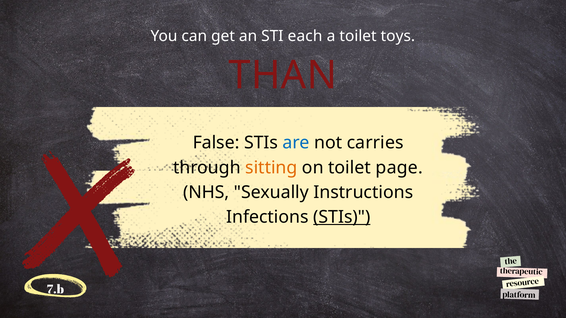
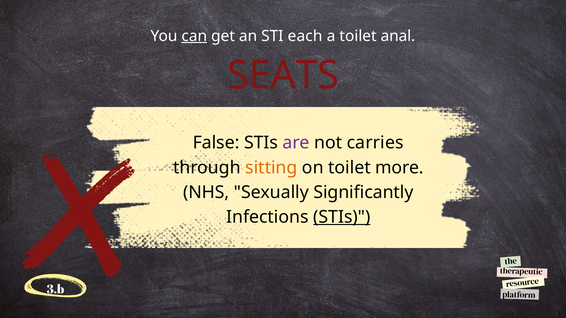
can underline: none -> present
toys: toys -> anal
THAN: THAN -> SEATS
are colour: blue -> purple
page: page -> more
Instructions: Instructions -> Significantly
7.b: 7.b -> 3.b
